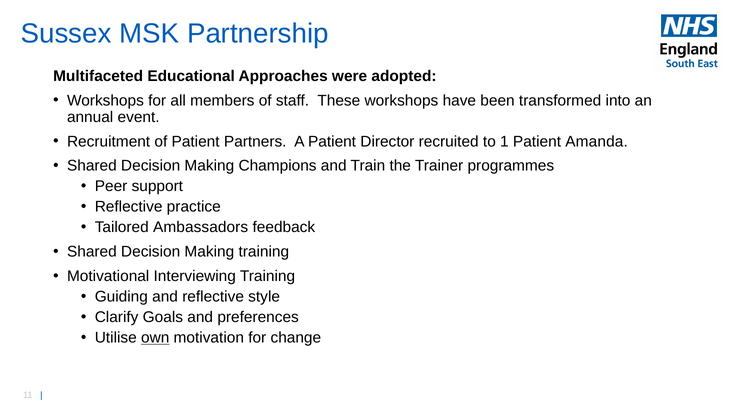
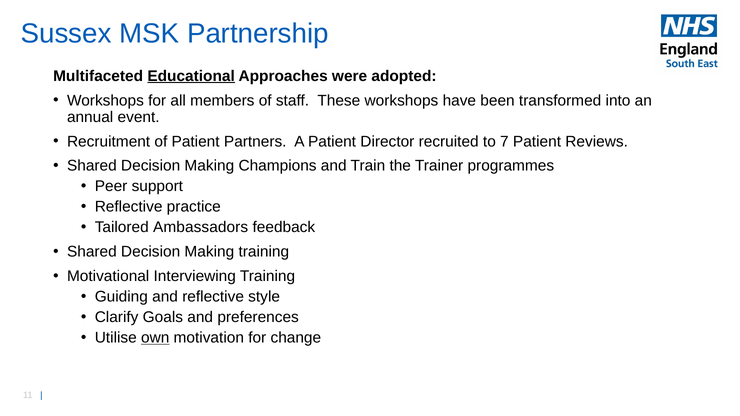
Educational underline: none -> present
1: 1 -> 7
Amanda: Amanda -> Reviews
